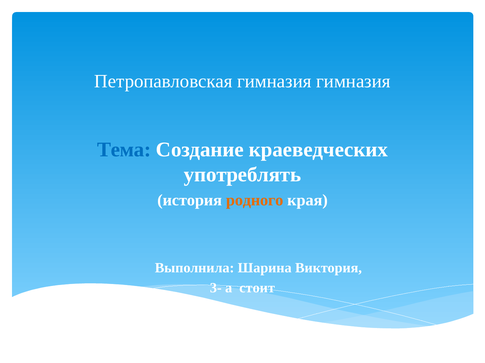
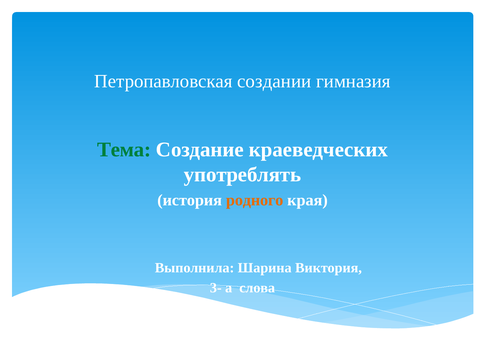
Петропавловская гимназия: гимназия -> создании
Тема colour: blue -> green
стоит: стоит -> слова
